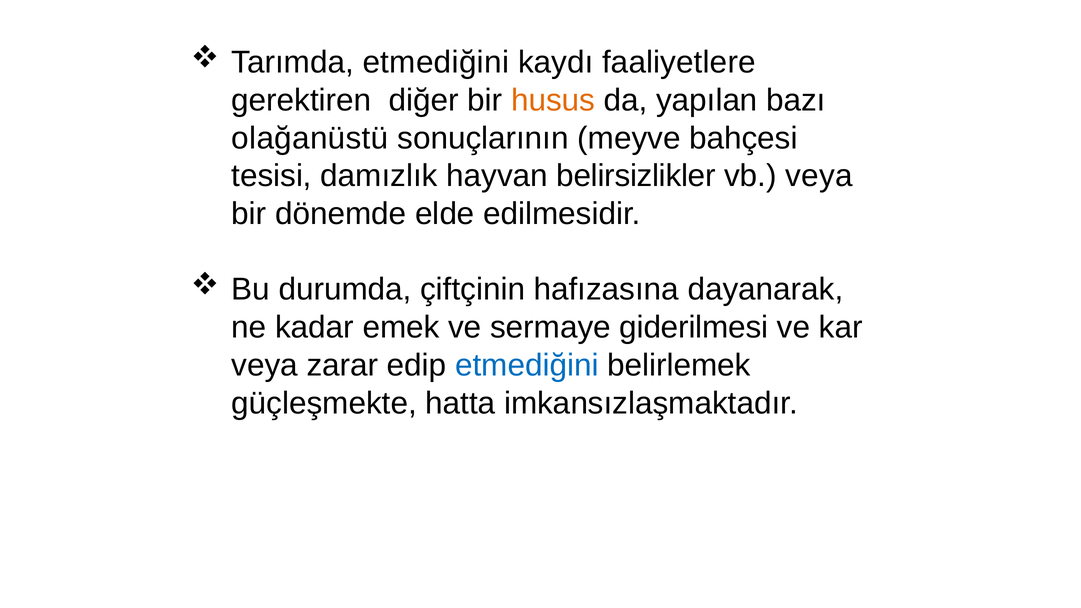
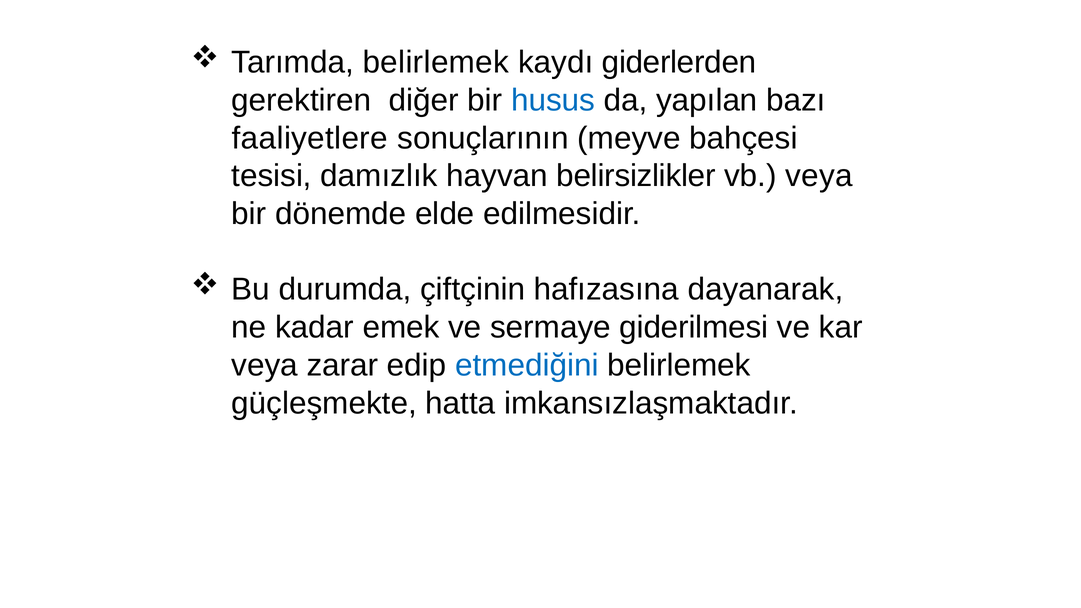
Tarımda etmediğini: etmediğini -> belirlemek
faaliyetlere: faaliyetlere -> giderlerden
husus colour: orange -> blue
olağanüstü: olağanüstü -> faaliyetlere
